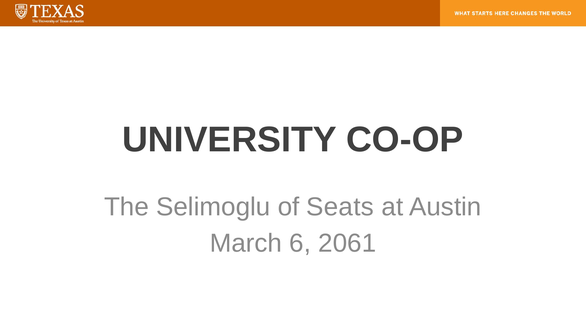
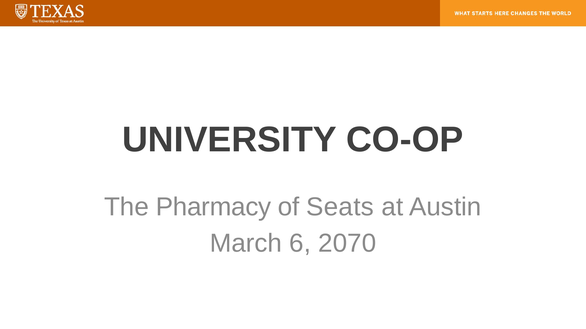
Selimoglu: Selimoglu -> Pharmacy
2061: 2061 -> 2070
